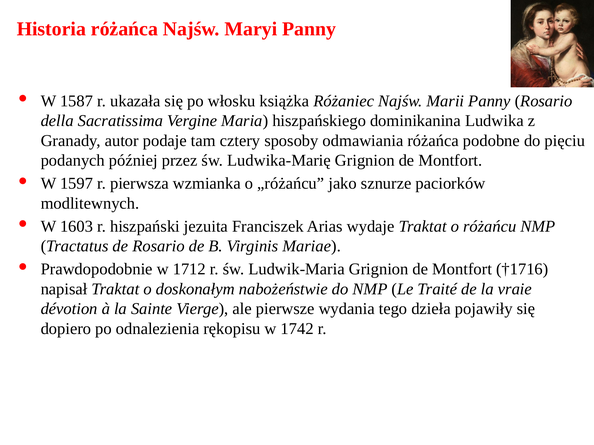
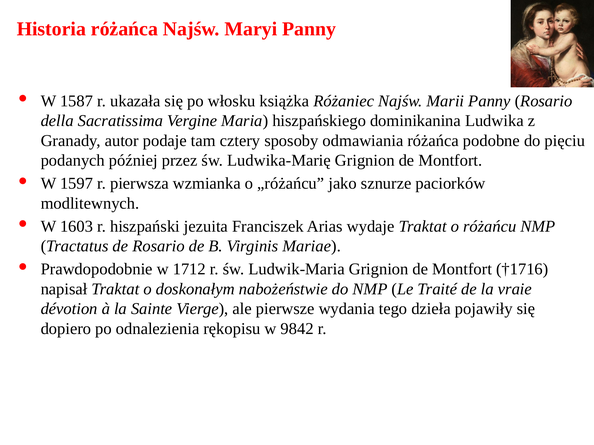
1742: 1742 -> 9842
